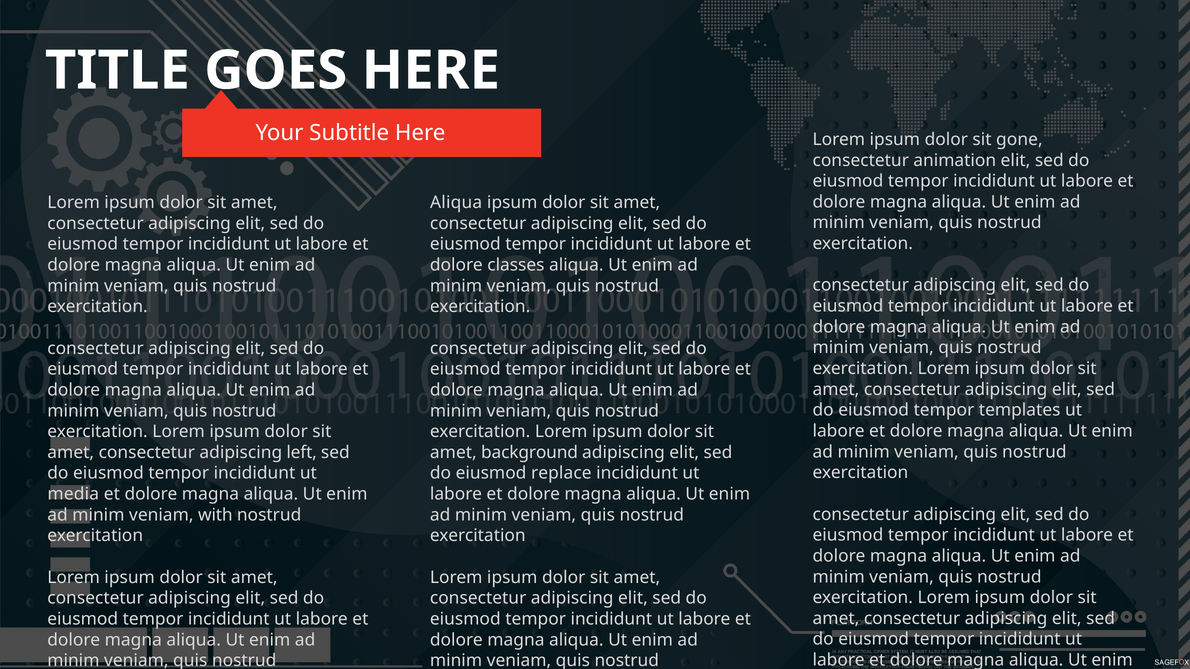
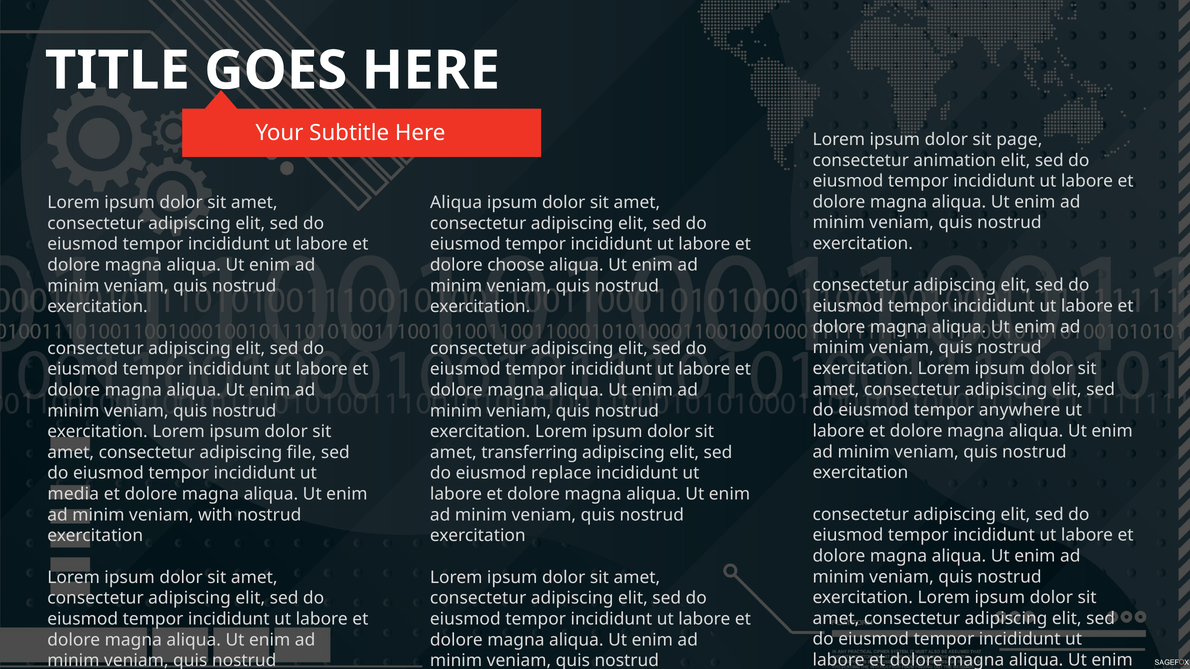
gone: gone -> page
classes: classes -> choose
templates: templates -> anywhere
left: left -> file
background: background -> transferring
